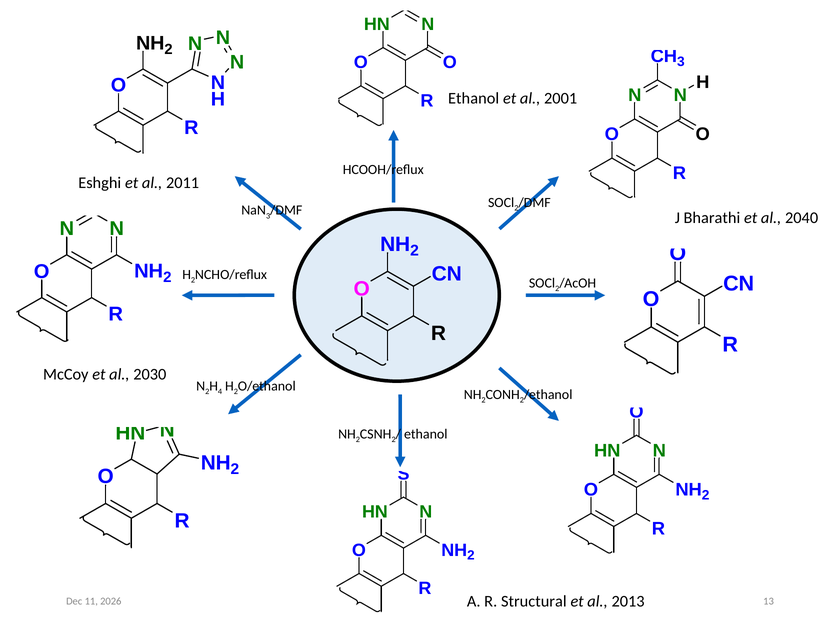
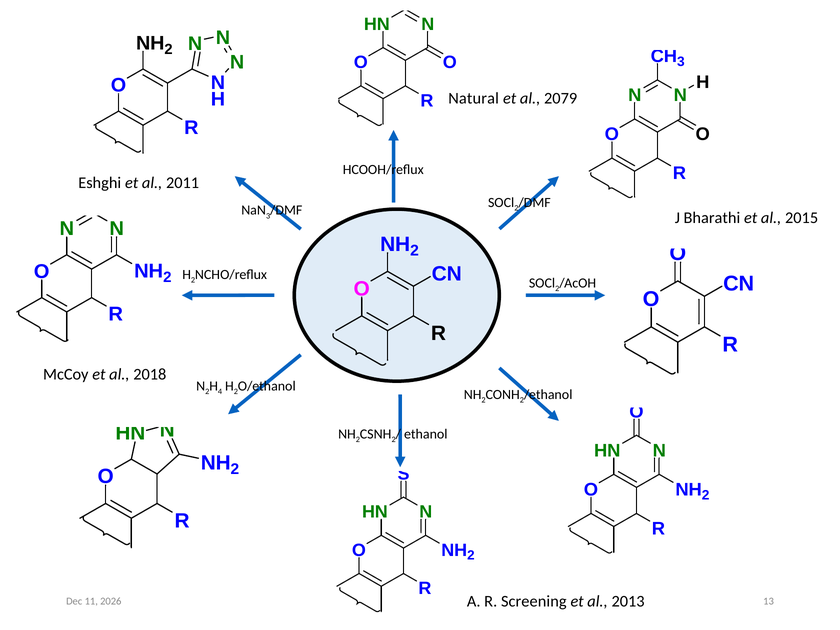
Ethanol at (474, 98): Ethanol -> Natural
2001: 2001 -> 2079
2040: 2040 -> 2015
2030: 2030 -> 2018
Structural: Structural -> Screening
